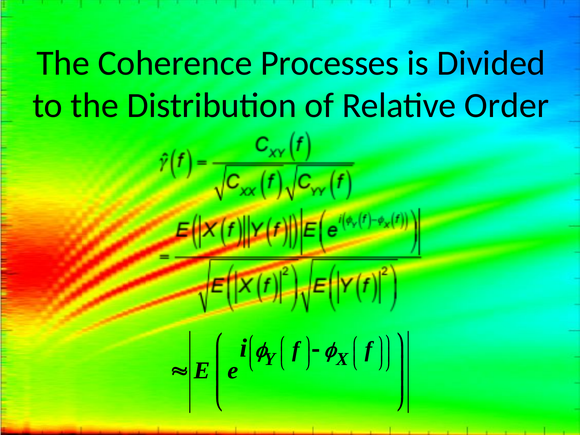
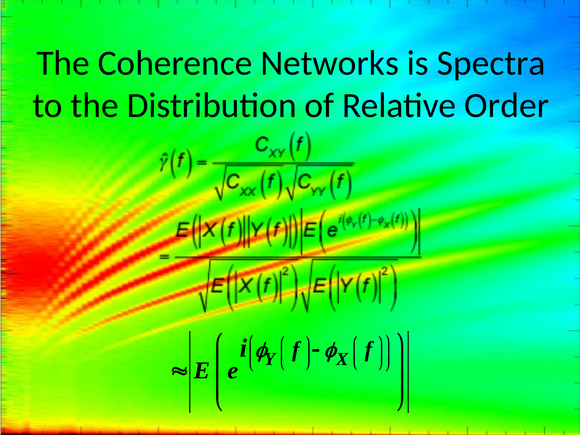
Processes: Processes -> Networks
Divided: Divided -> Spectra
